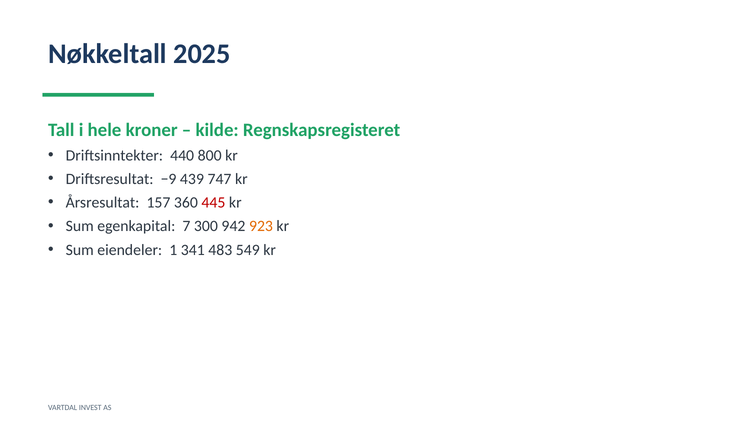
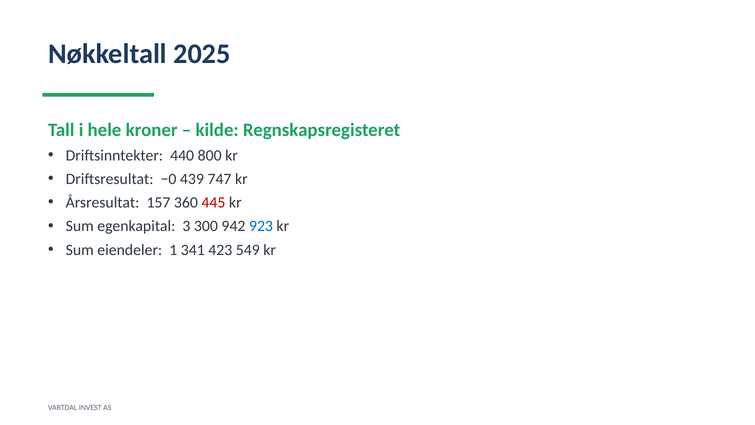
−9: −9 -> −0
7: 7 -> 3
923 colour: orange -> blue
483: 483 -> 423
